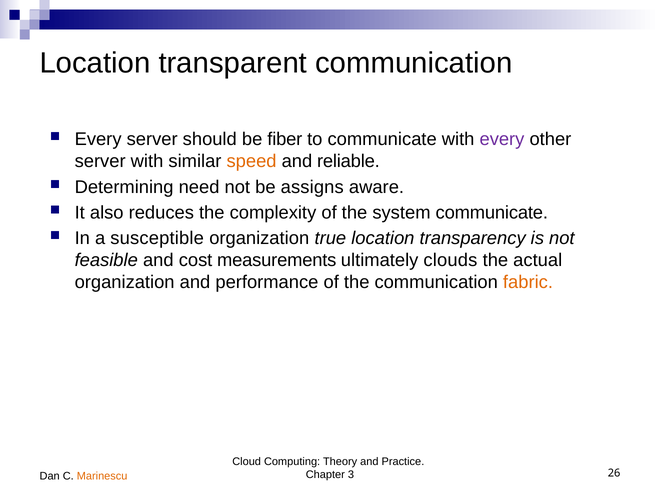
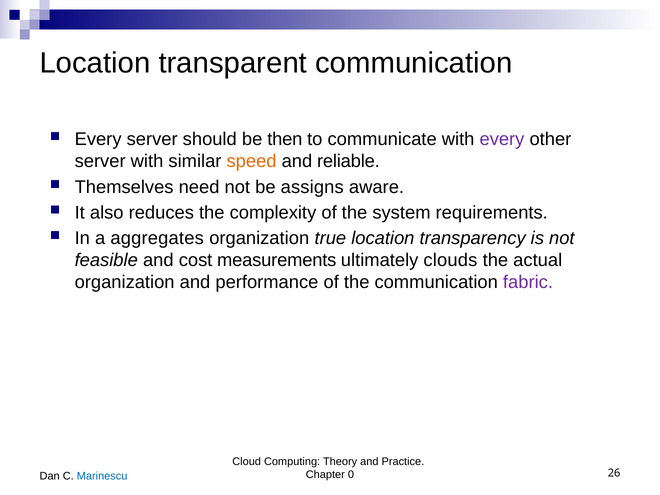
fiber: fiber -> then
Determining: Determining -> Themselves
system communicate: communicate -> requirements
susceptible: susceptible -> aggregates
fabric colour: orange -> purple
3: 3 -> 0
Marinescu colour: orange -> blue
